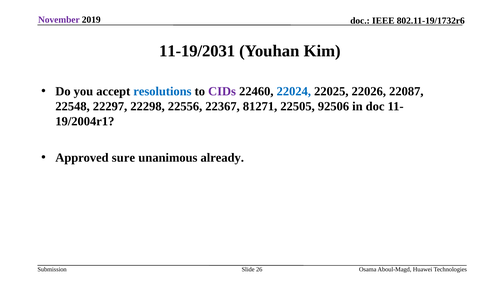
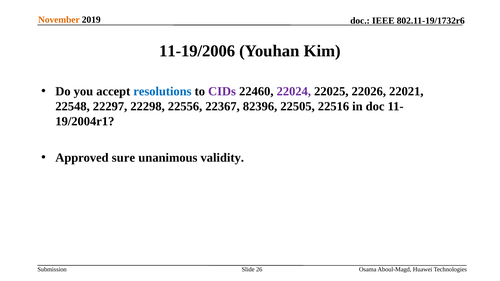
November colour: purple -> orange
11-19/2031: 11-19/2031 -> 11-19/2006
22024 colour: blue -> purple
22087: 22087 -> 22021
81271: 81271 -> 82396
92506: 92506 -> 22516
already: already -> validity
